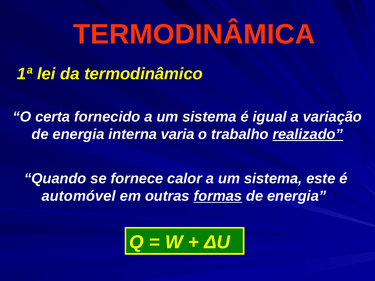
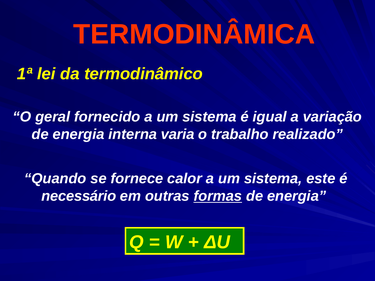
certa: certa -> geral
realizado underline: present -> none
automóvel: automóvel -> necessário
